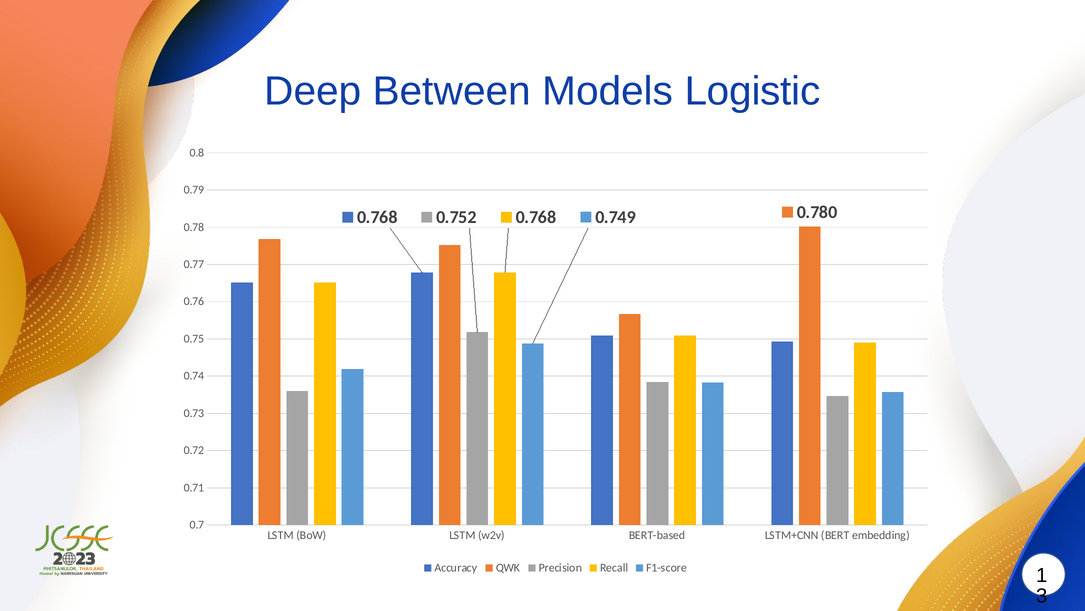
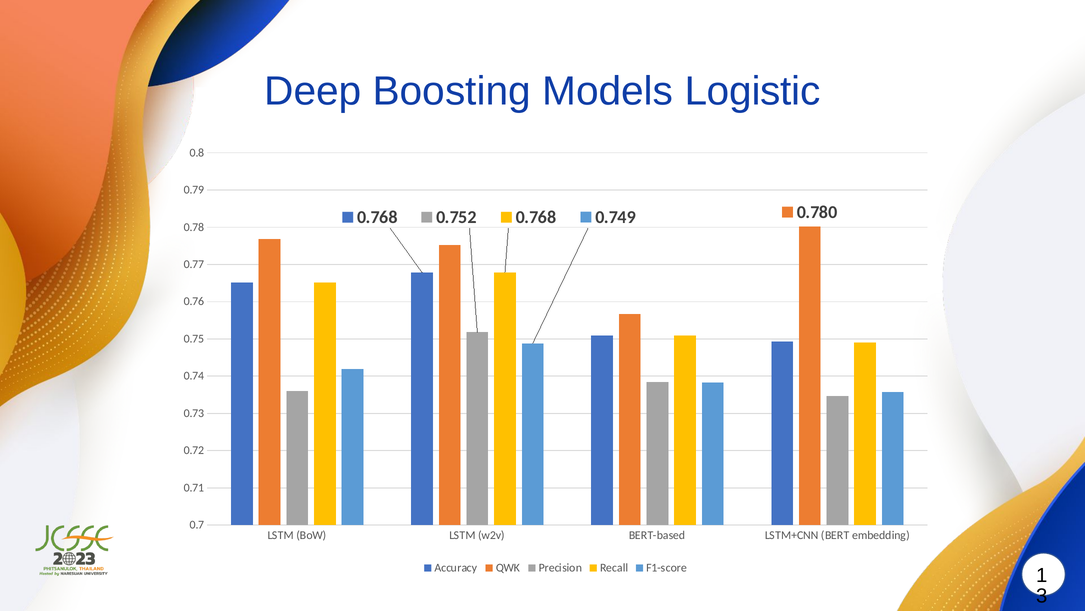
Between: Between -> Boosting
